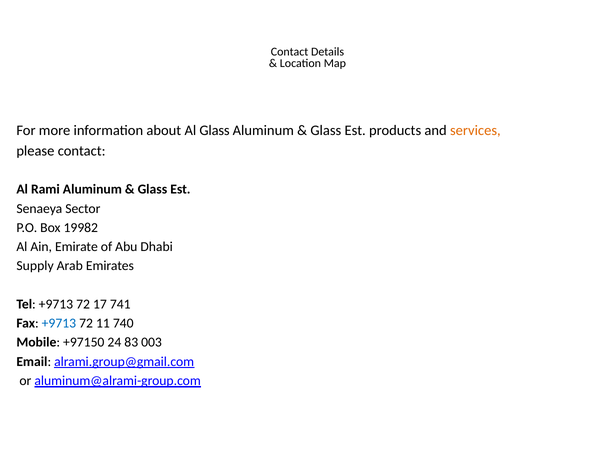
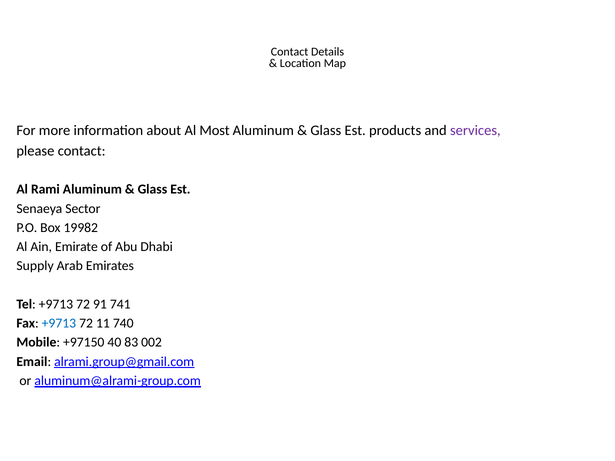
Al Glass: Glass -> Most
services colour: orange -> purple
17: 17 -> 91
24: 24 -> 40
003: 003 -> 002
